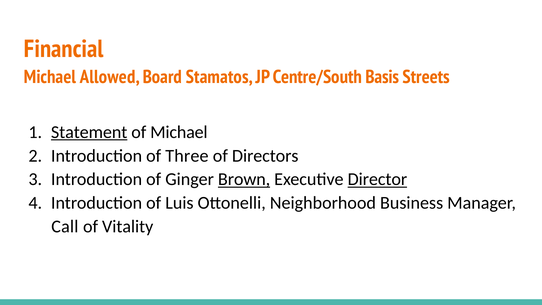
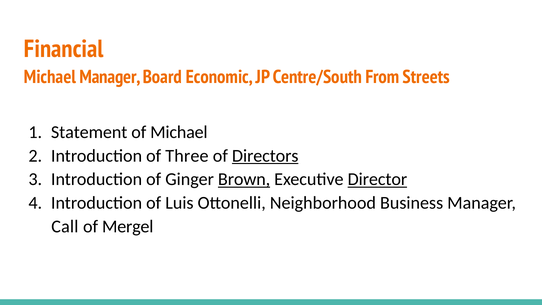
Michael Allowed: Allowed -> Manager
Stamatos: Stamatos -> Economic
Basis: Basis -> From
Statement underline: present -> none
Directors underline: none -> present
Vitality: Vitality -> Mergel
